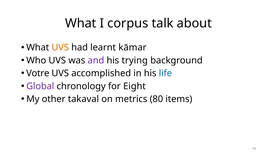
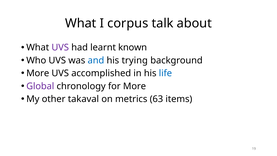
UVS at (60, 47) colour: orange -> purple
kāmar: kāmar -> known
and colour: purple -> blue
Votre at (38, 73): Votre -> More
for Eight: Eight -> More
80: 80 -> 63
